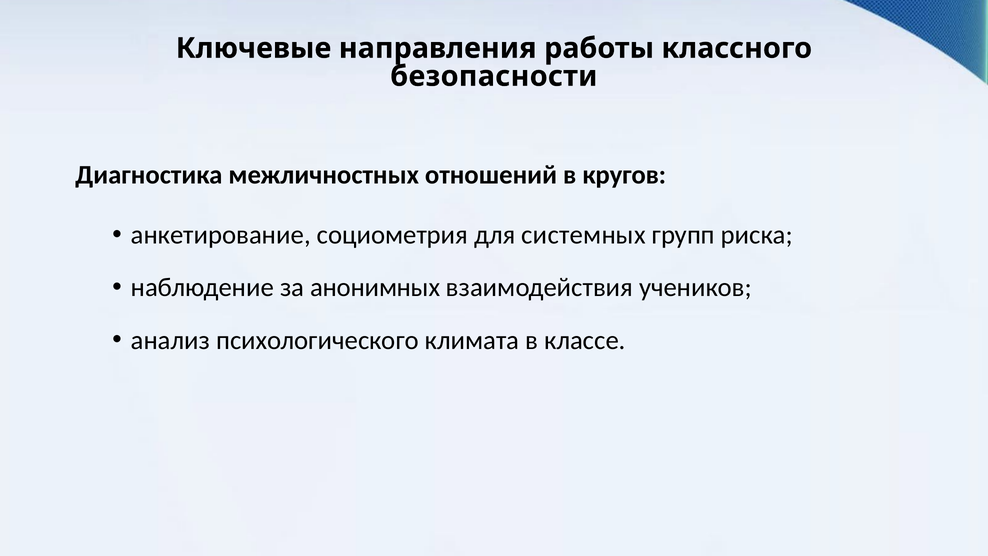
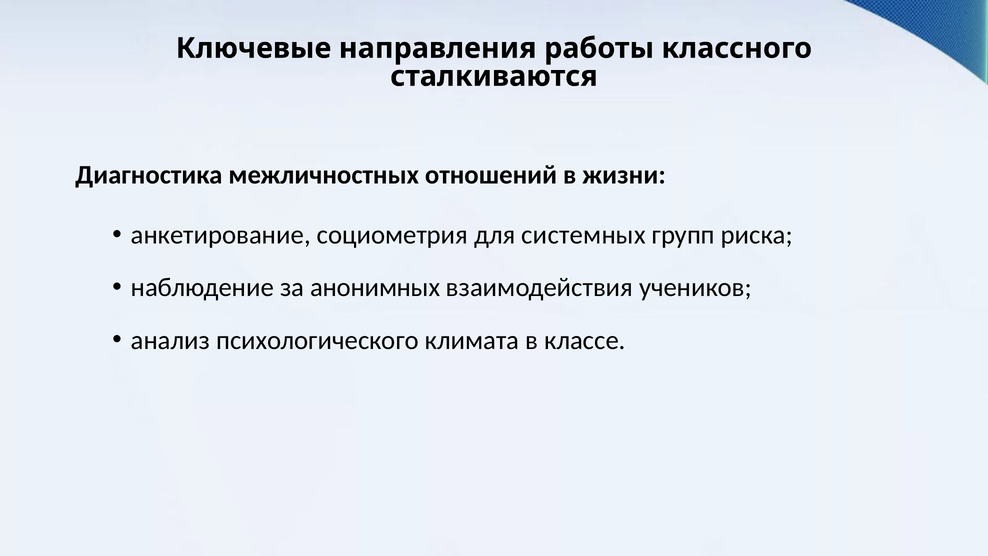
безопасности: безопасности -> сталкиваются
кругов: кругов -> жизни
